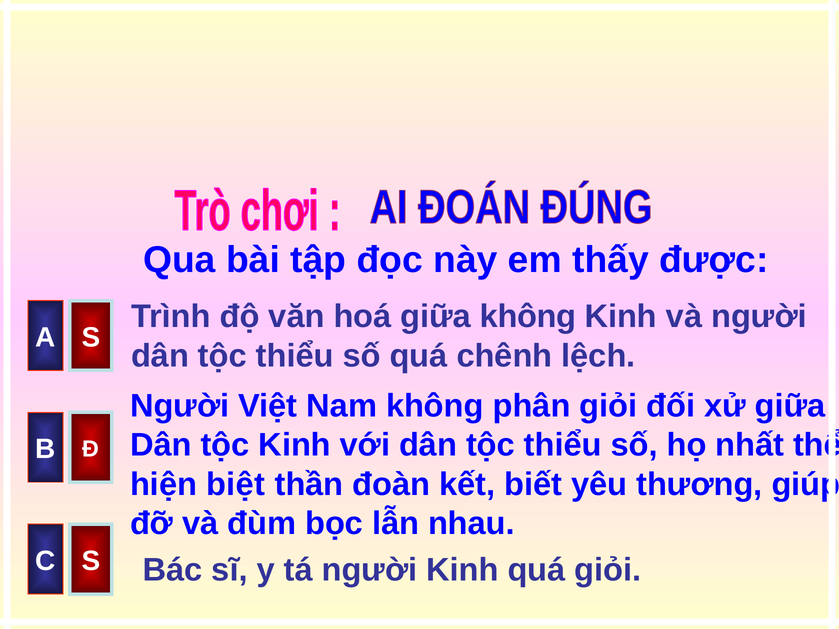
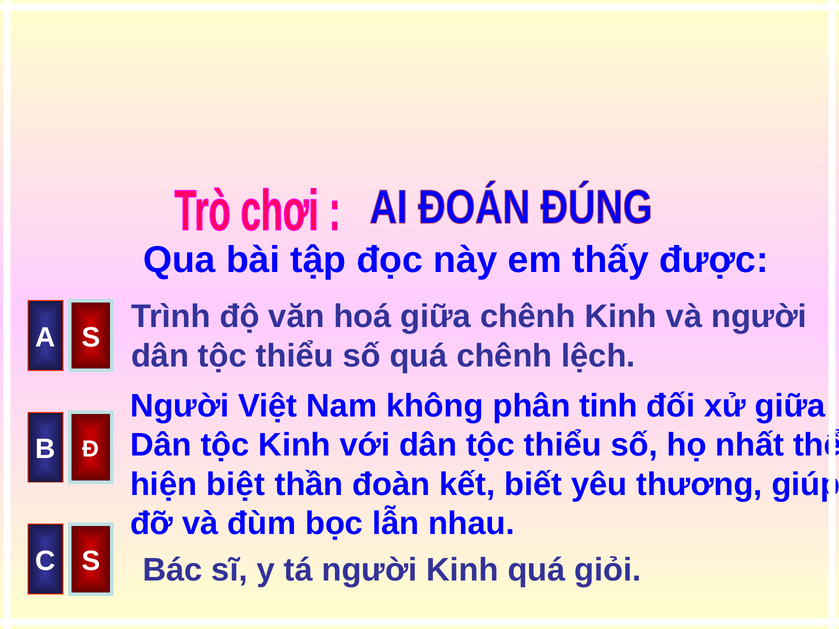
giữa không: không -> chênh
phân giỏi: giỏi -> tinh
